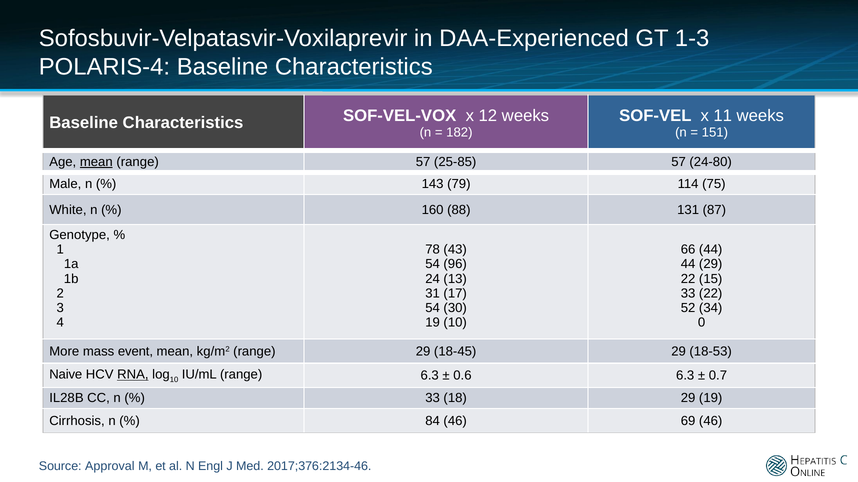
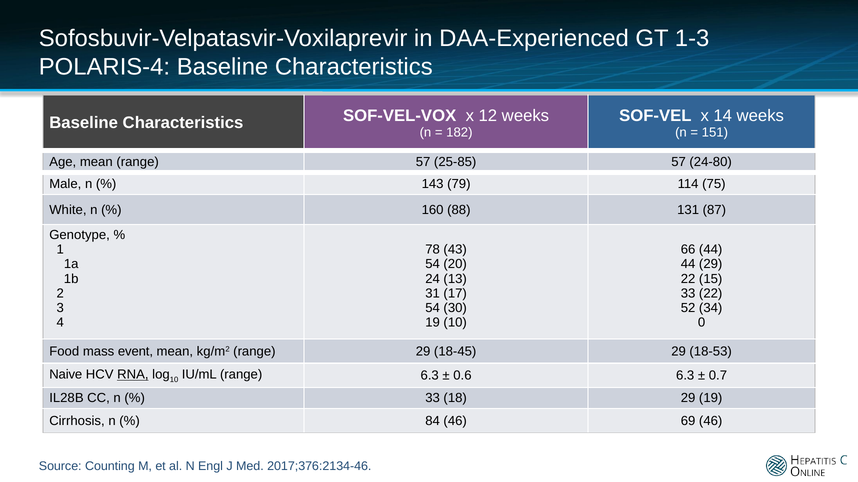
11: 11 -> 14
mean at (96, 162) underline: present -> none
96: 96 -> 20
More: More -> Food
Approval: Approval -> Counting
